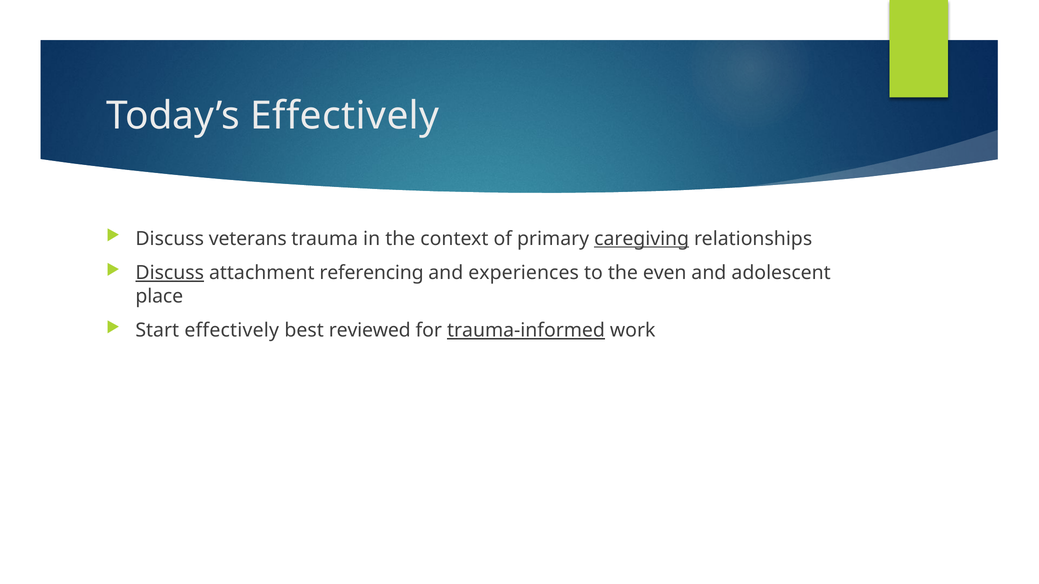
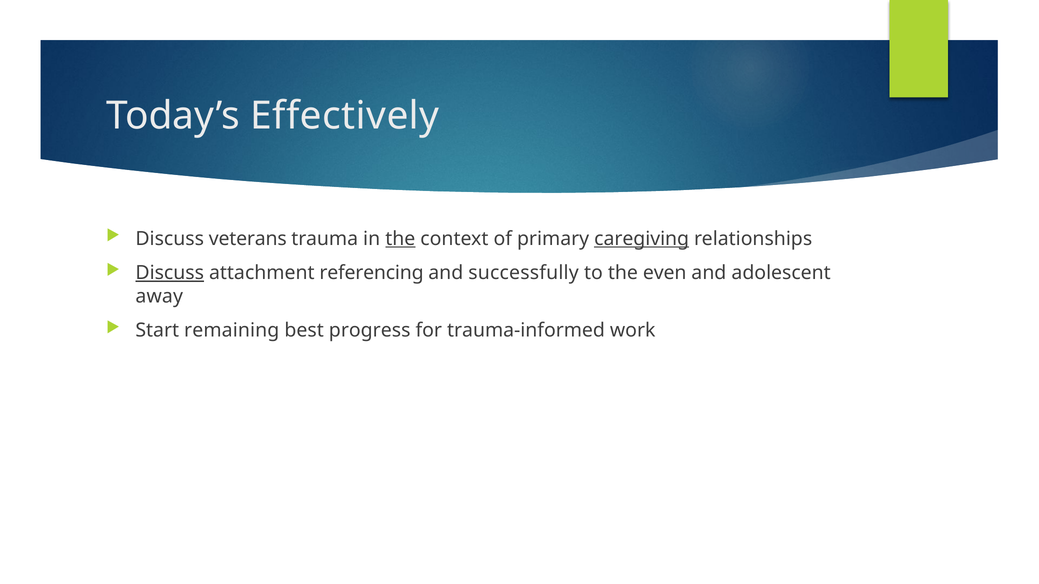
the at (400, 239) underline: none -> present
experiences: experiences -> successfully
place: place -> away
Start effectively: effectively -> remaining
reviewed: reviewed -> progress
trauma-informed underline: present -> none
